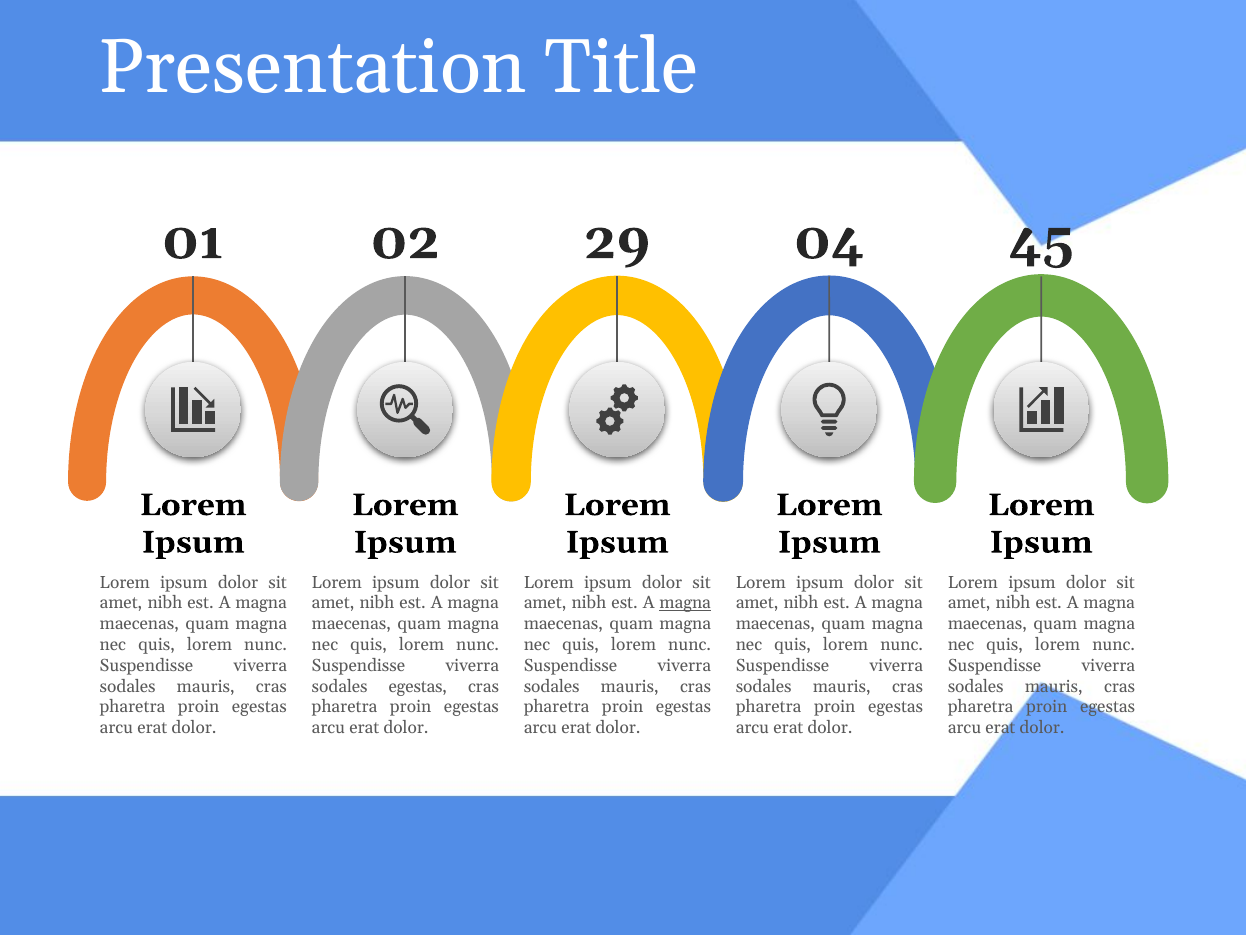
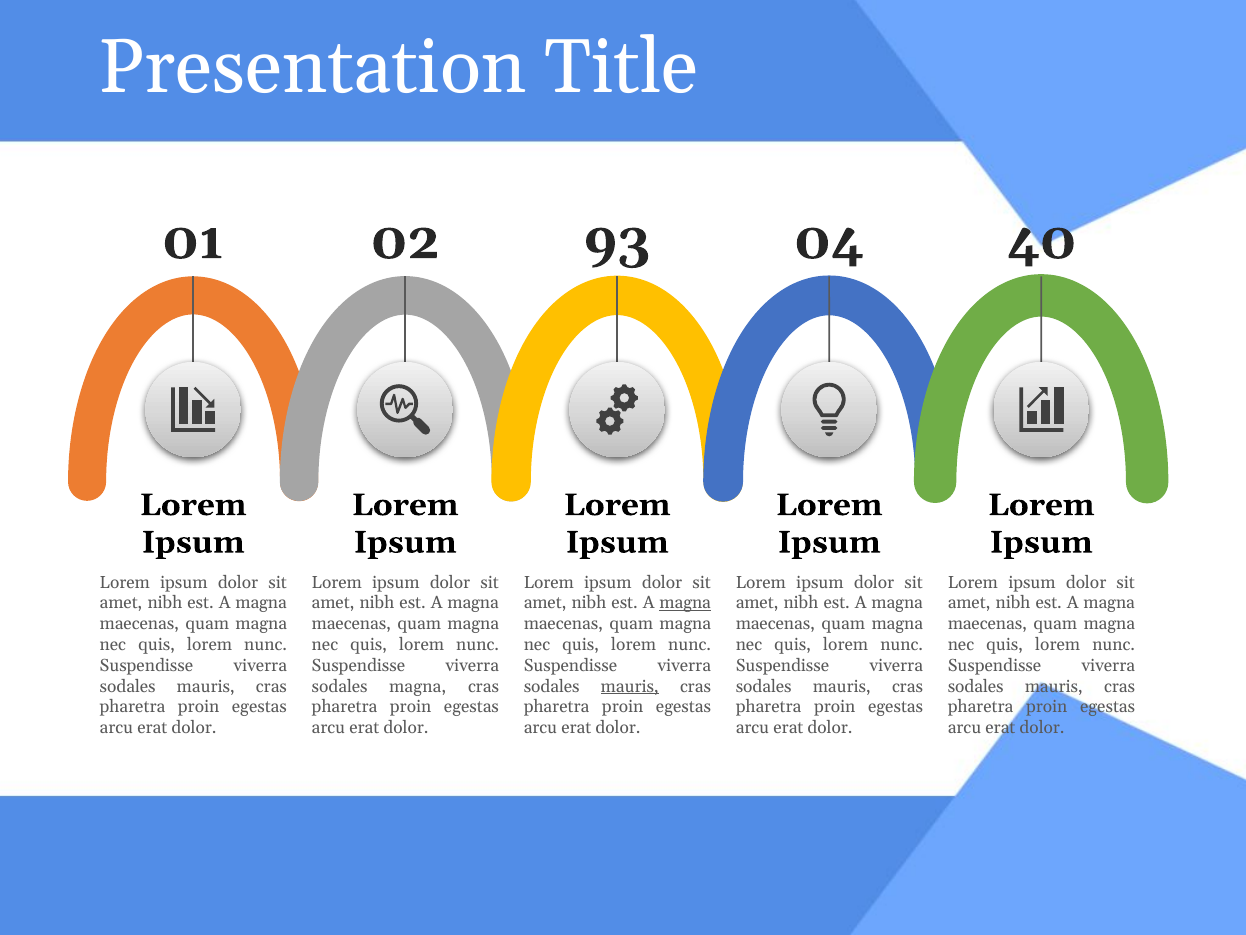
29: 29 -> 93
45: 45 -> 40
sodales egestas: egestas -> magna
mauris at (630, 686) underline: none -> present
